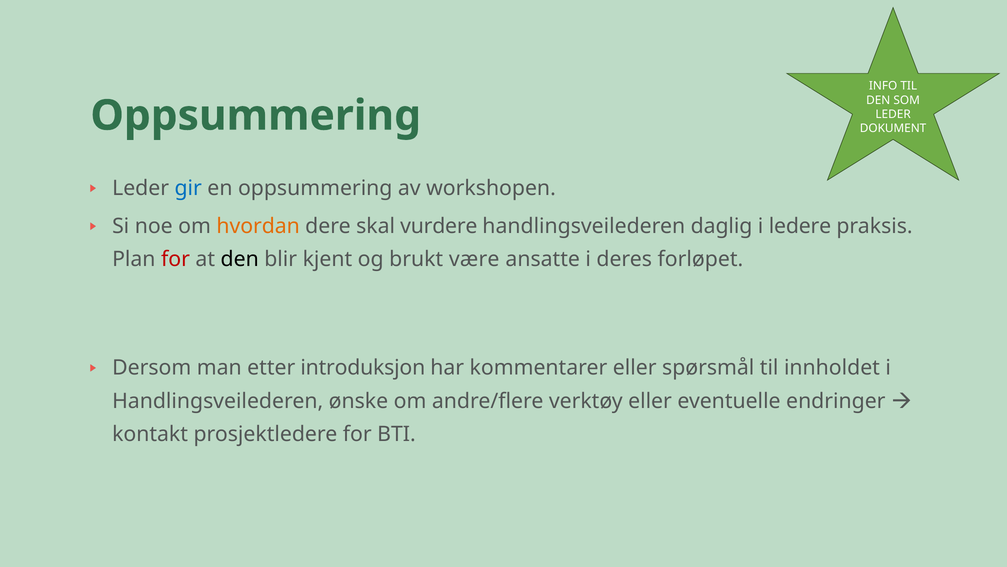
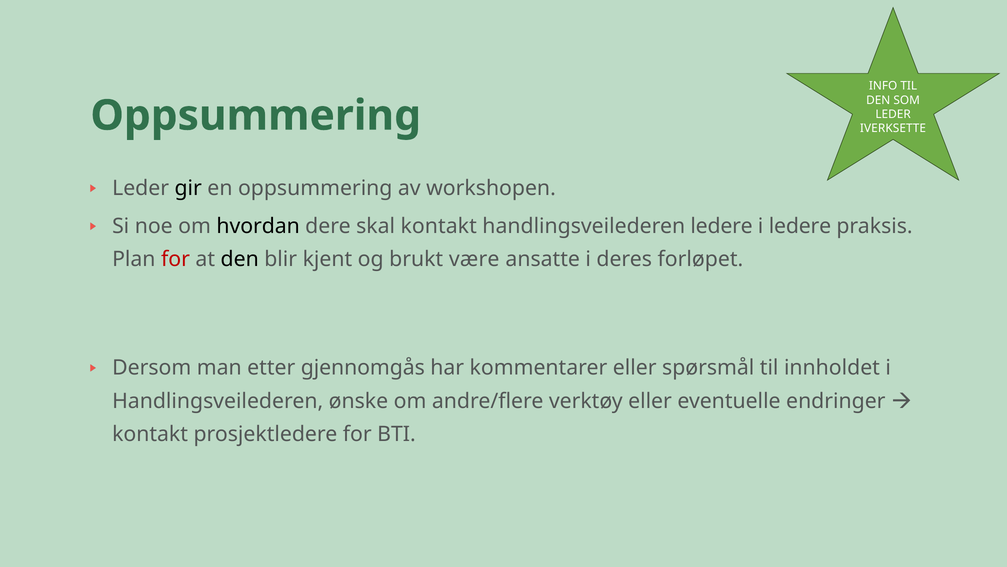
DOKUMENT: DOKUMENT -> IVERKSETTE
gir colour: blue -> black
hvordan colour: orange -> black
skal vurdere: vurdere -> kontakt
handlingsveilederen daglig: daglig -> ledere
introduksjon: introduksjon -> gjennomgås
